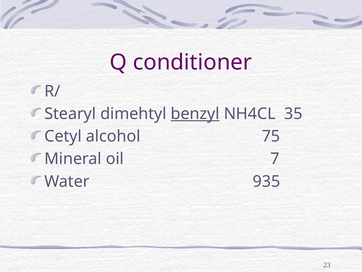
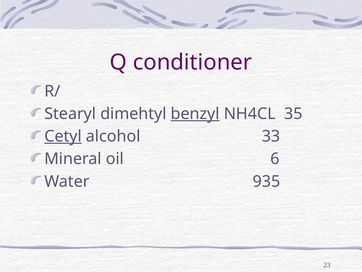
Cetyl underline: none -> present
75: 75 -> 33
7: 7 -> 6
